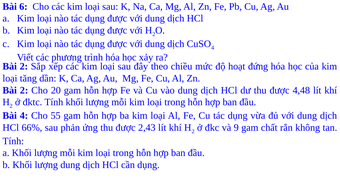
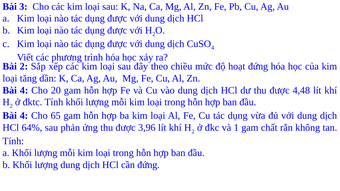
6: 6 -> 3
2 at (24, 90): 2 -> 4
55: 55 -> 65
66%: 66% -> 64%
2,43: 2,43 -> 3,96
9: 9 -> 1
cần dụng: dụng -> đứng
